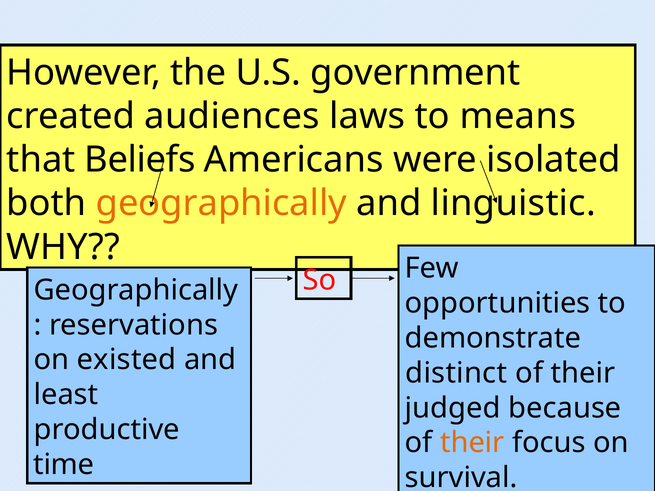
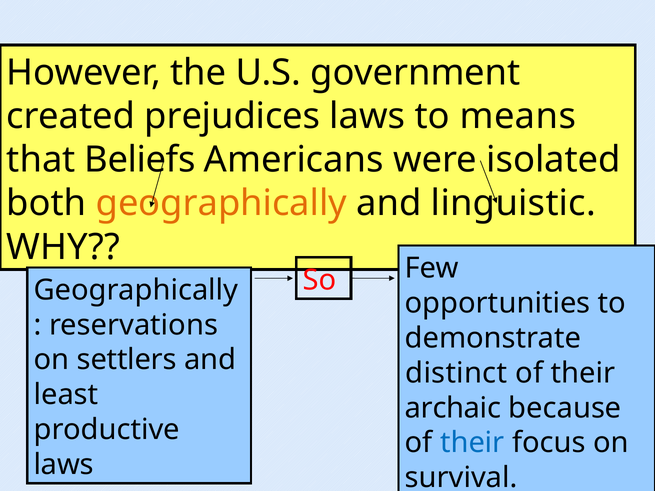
audiences: audiences -> prejudices
existed: existed -> settlers
judged: judged -> archaic
their at (472, 443) colour: orange -> blue
time at (64, 465): time -> laws
